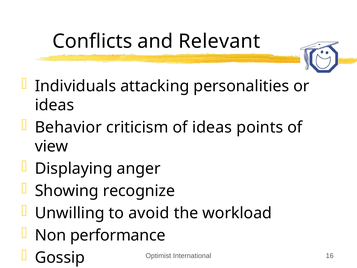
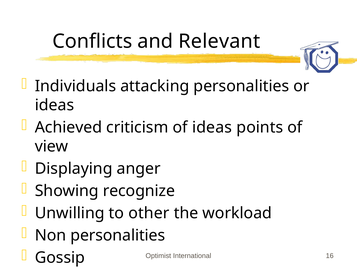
Behavior: Behavior -> Achieved
avoid: avoid -> other
Non performance: performance -> personalities
